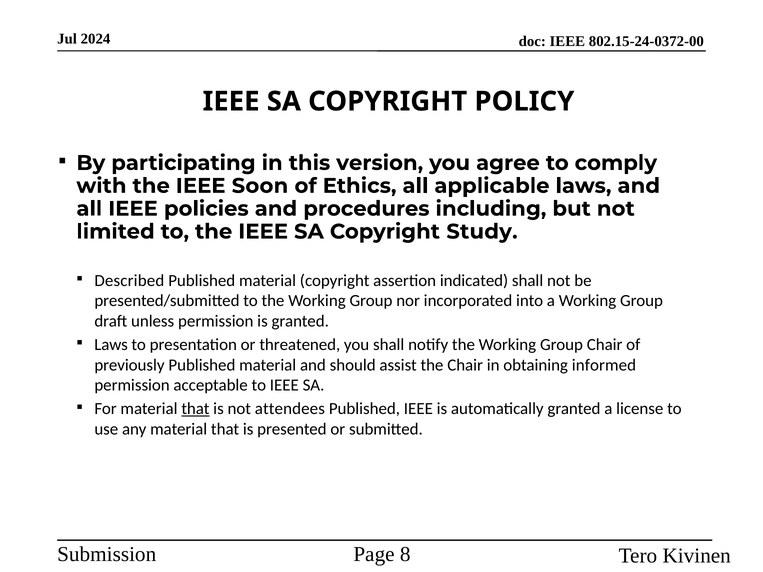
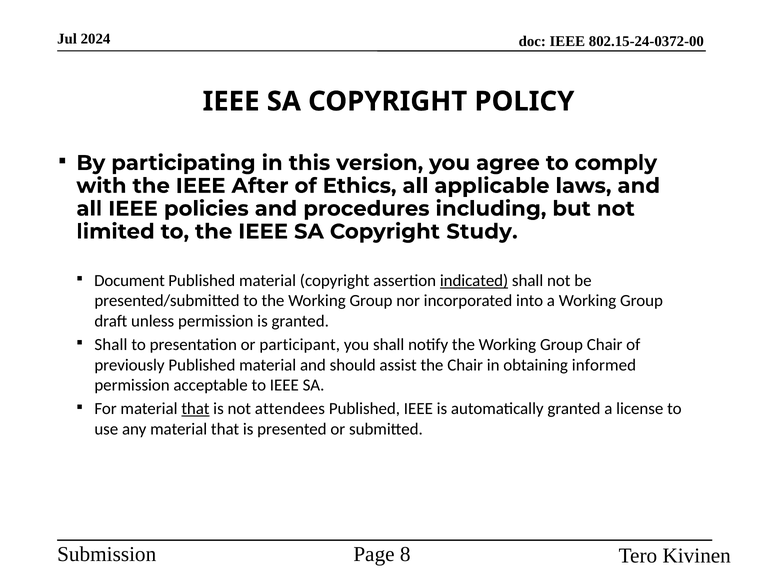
Soon: Soon -> After
Described: Described -> Document
indicated underline: none -> present
Laws at (111, 345): Laws -> Shall
threatened: threatened -> participant
